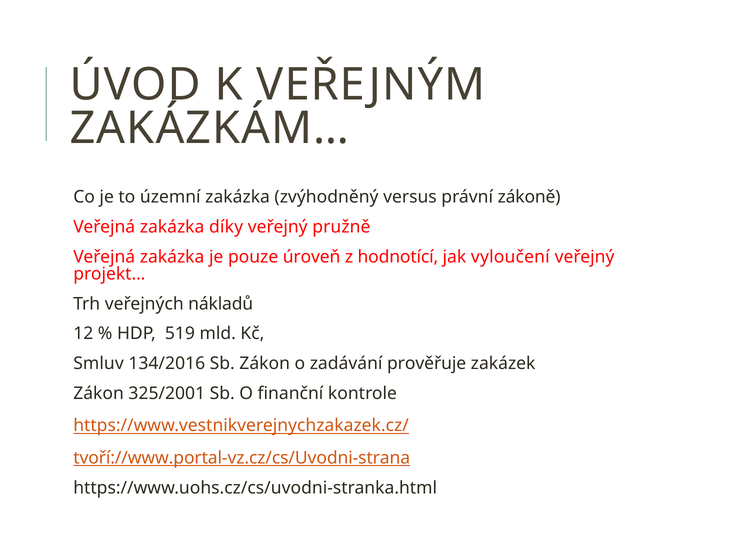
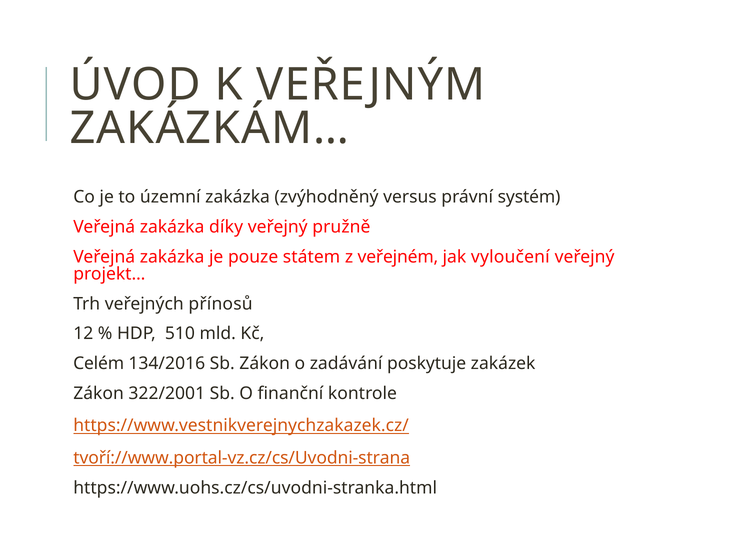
zákoně: zákoně -> systém
úroveň: úroveň -> státem
hodnotící: hodnotící -> veřejném
nákladů: nákladů -> přínosů
519: 519 -> 510
Smluv: Smluv -> Celém
prověřuje: prověřuje -> poskytuje
325/2001: 325/2001 -> 322/2001
